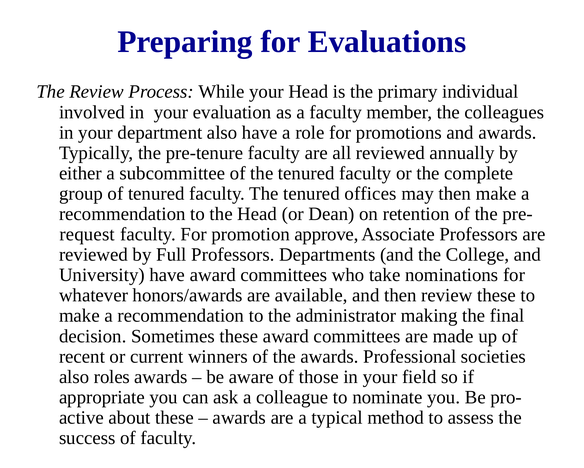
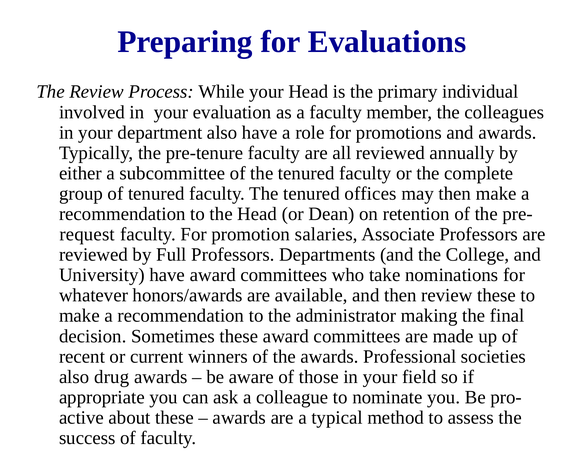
approve: approve -> salaries
roles: roles -> drug
